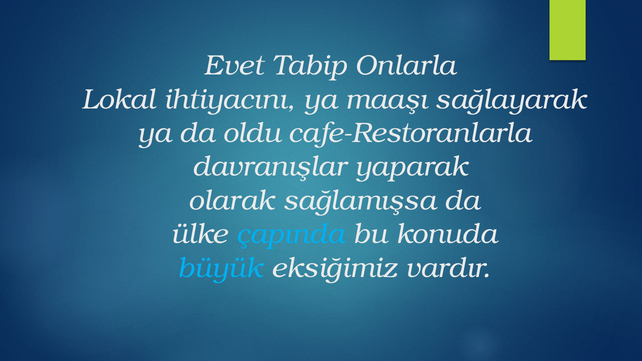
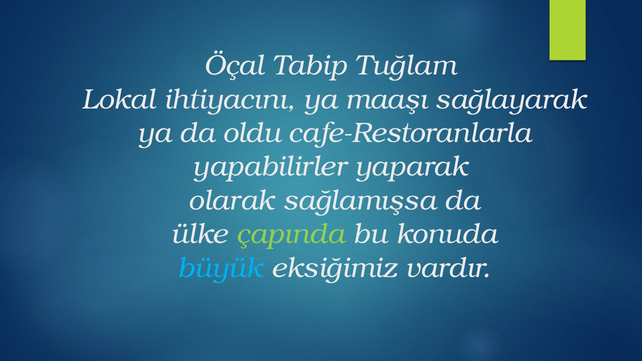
Evet: Evet -> Öçal
Onlarla: Onlarla -> Tuğlam
davranışlar: davranışlar -> yapabilirler
çapında colour: light blue -> light green
